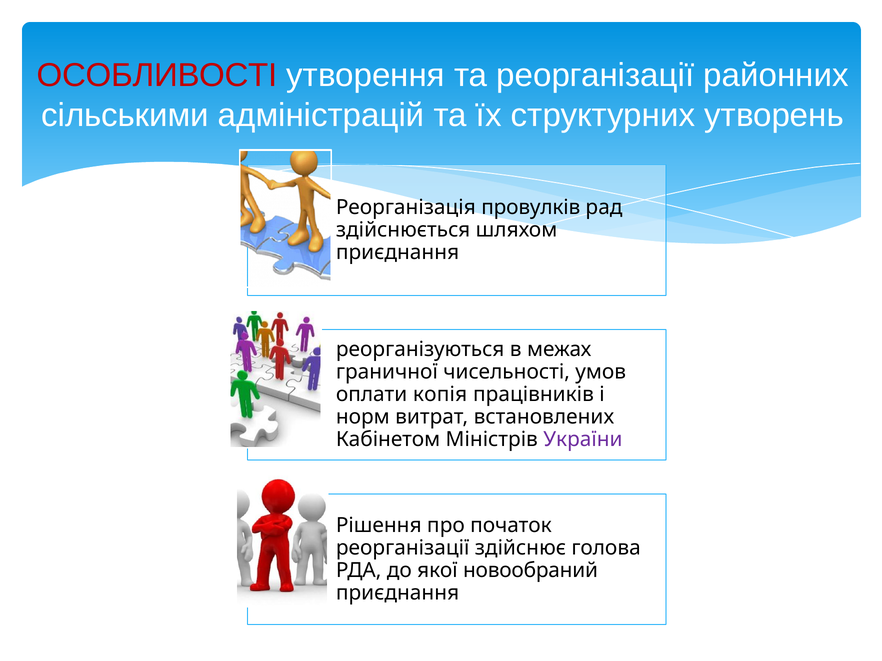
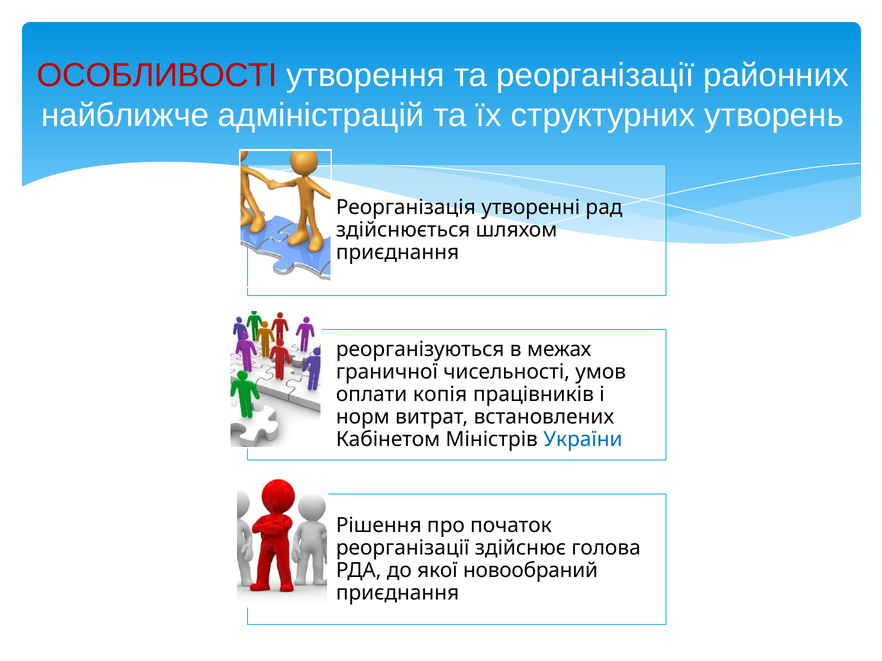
сільськими: сільськими -> найближче
провулків: провулків -> утворенні
України colour: purple -> blue
